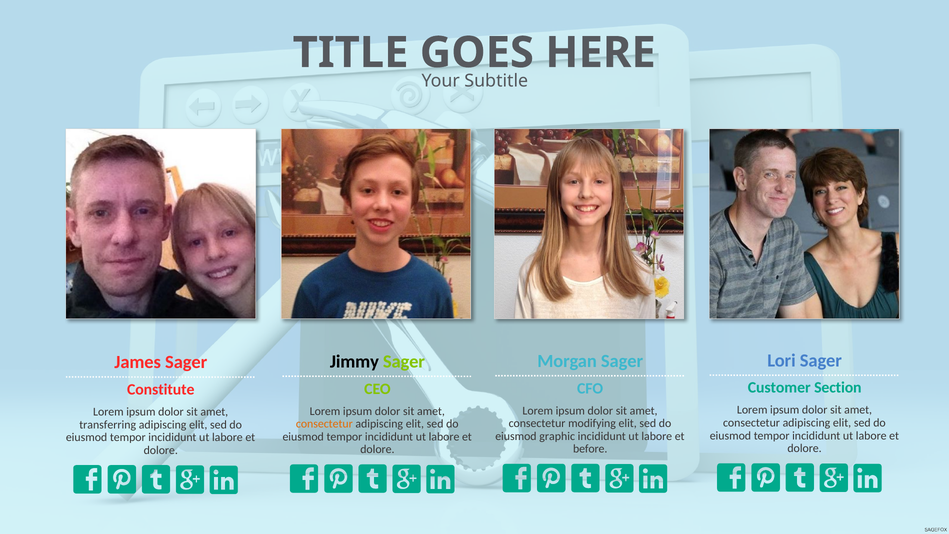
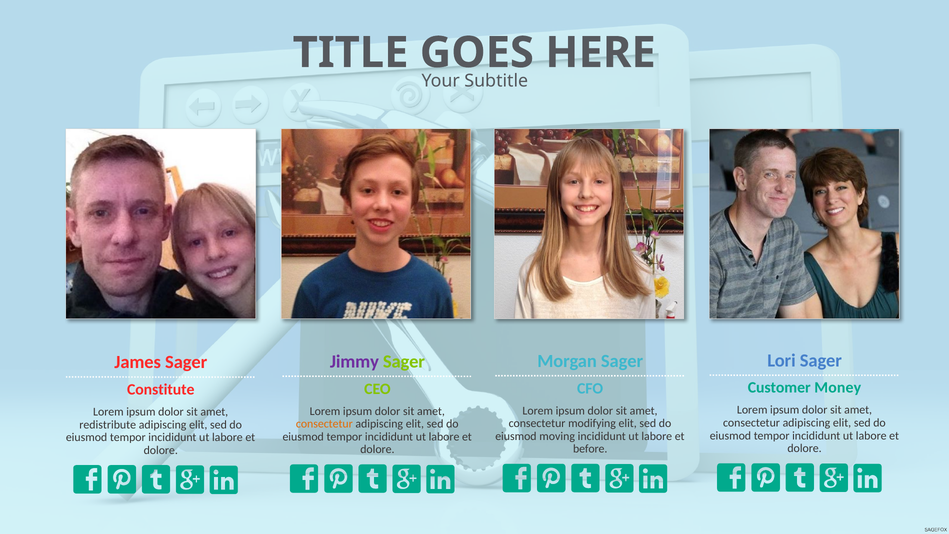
Jimmy colour: black -> purple
Section: Section -> Money
transferring: transferring -> redistribute
graphic: graphic -> moving
